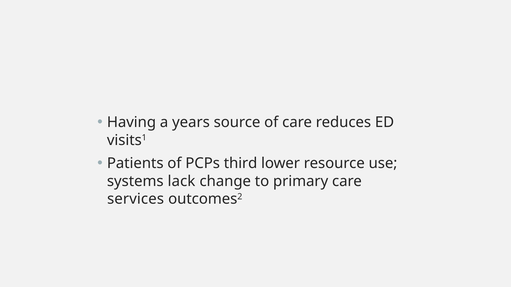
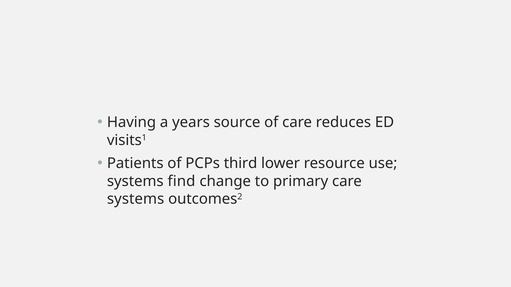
lack: lack -> find
services at (136, 199): services -> systems
